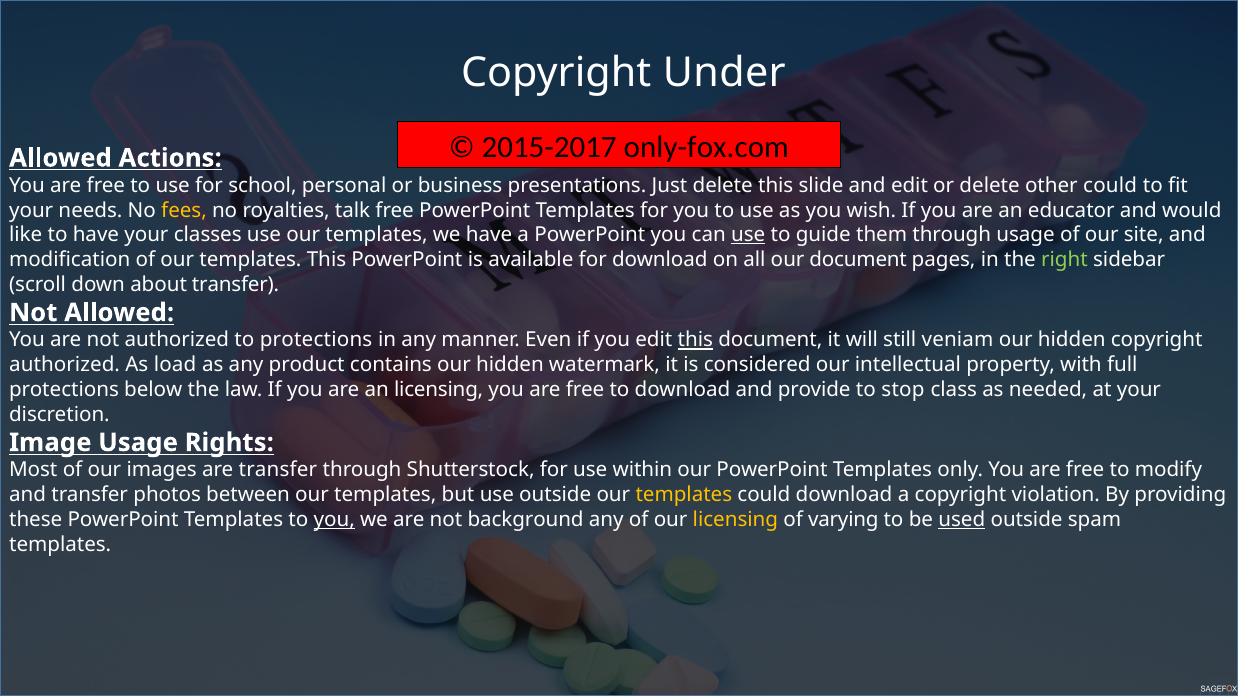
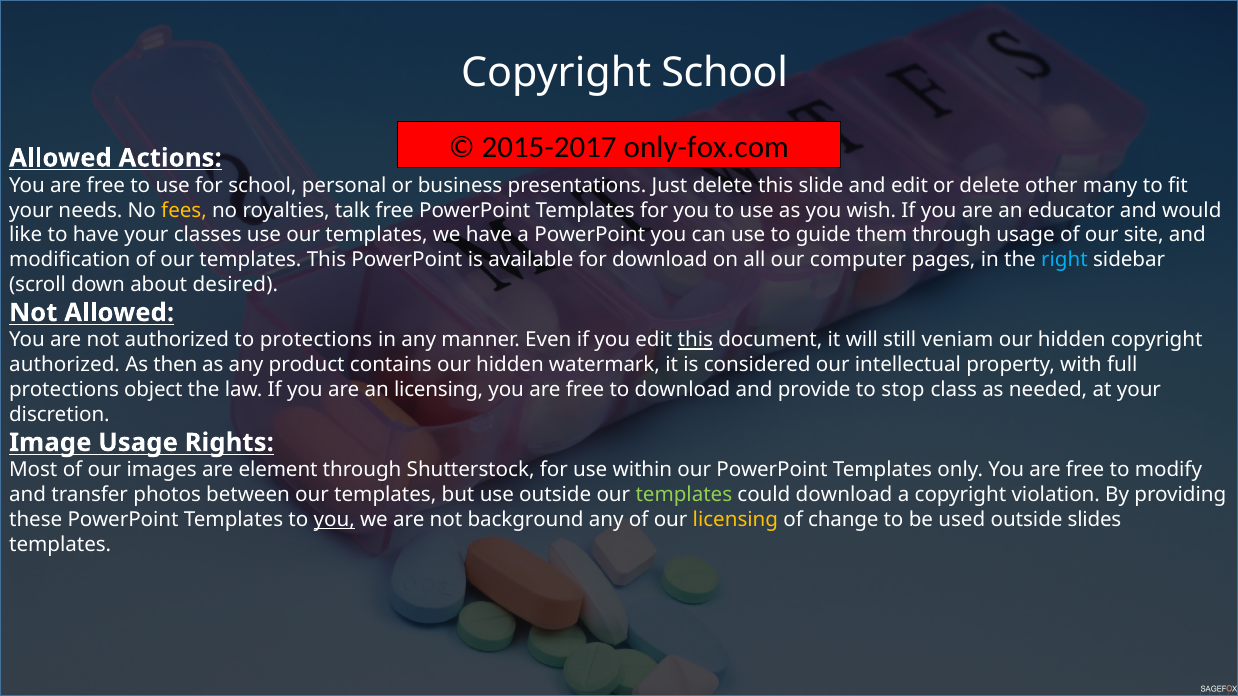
Copyright Under: Under -> School
other could: could -> many
use at (748, 235) underline: present -> none
our document: document -> computer
right colour: light green -> light blue
about transfer: transfer -> desired
load: load -> then
below: below -> object
are transfer: transfer -> element
templates at (684, 495) colour: yellow -> light green
varying: varying -> change
used underline: present -> none
spam: spam -> slides
